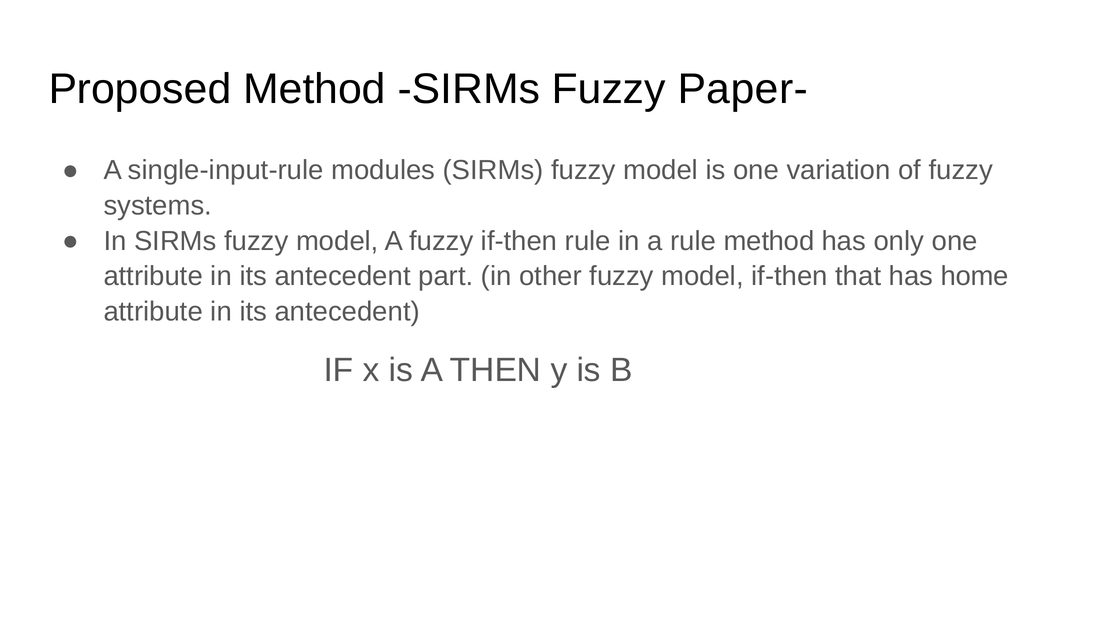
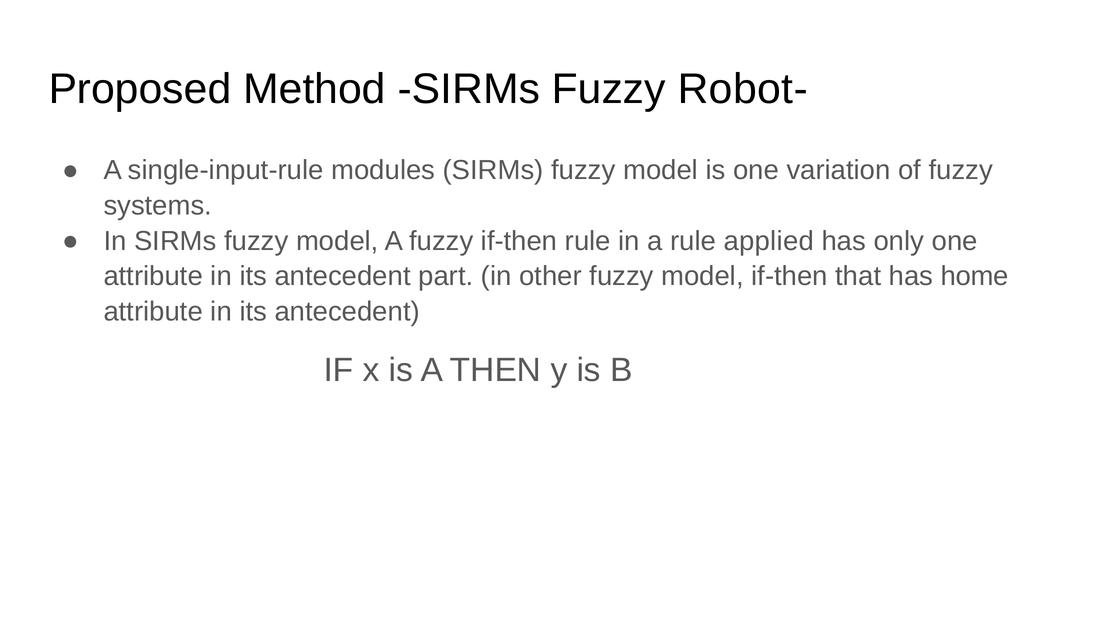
Paper-: Paper- -> Robot-
rule method: method -> applied
